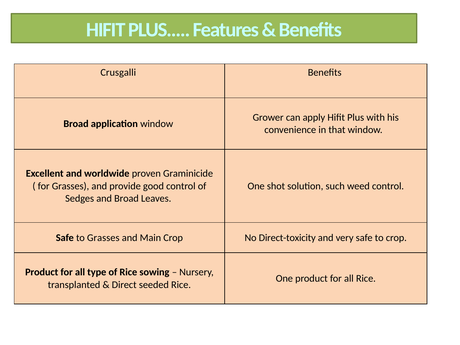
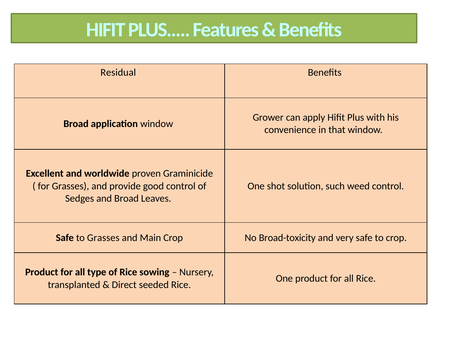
Crusgalli: Crusgalli -> Residual
Direct-toxicity: Direct-toxicity -> Broad-toxicity
